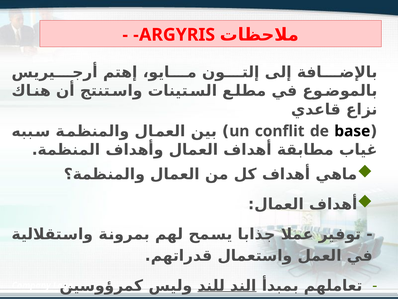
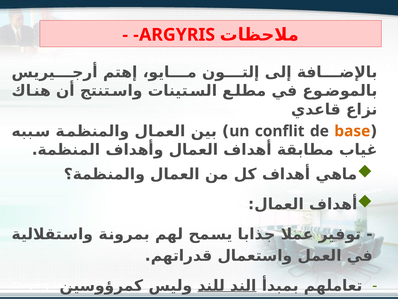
base colour: black -> orange
